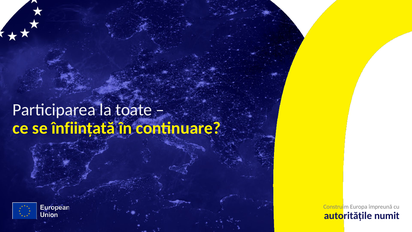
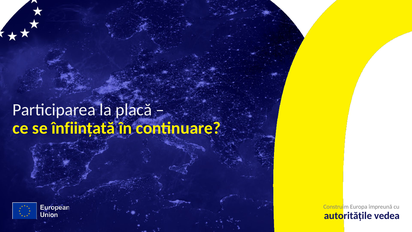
toate: toate -> placă
numit: numit -> vedea
